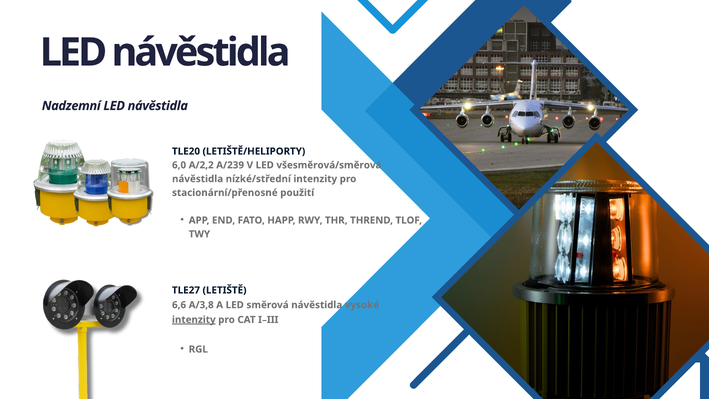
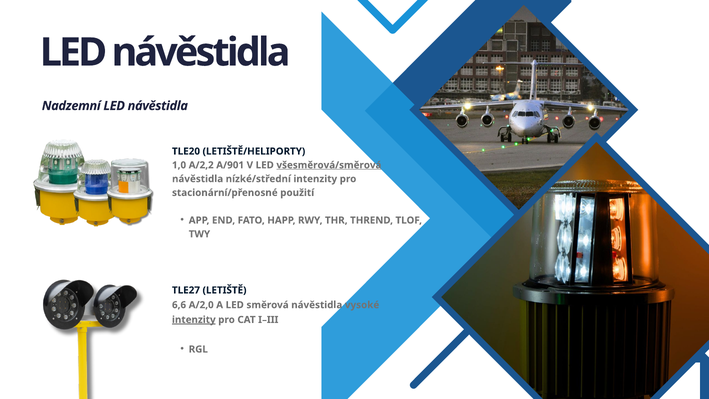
6,0: 6,0 -> 1,0
A/239: A/239 -> A/901
všesměrová/směrová underline: none -> present
A/3,8: A/3,8 -> A/2,0
